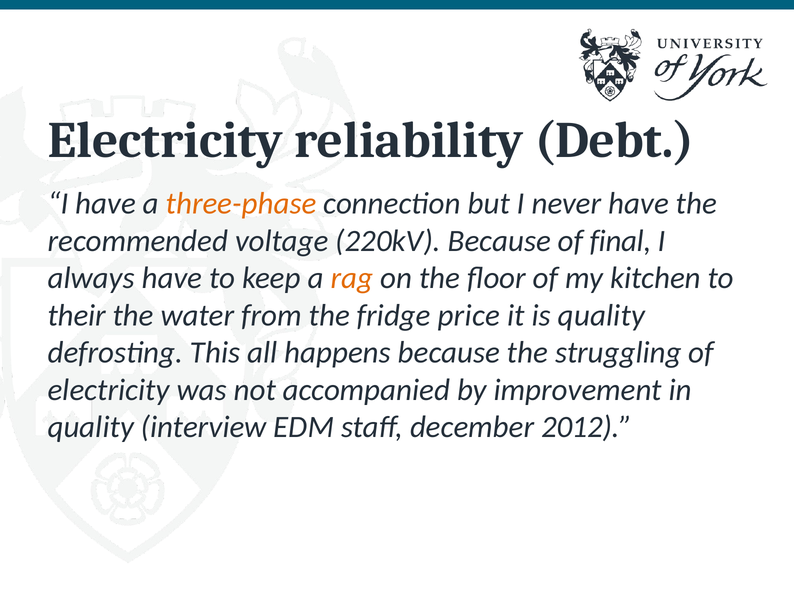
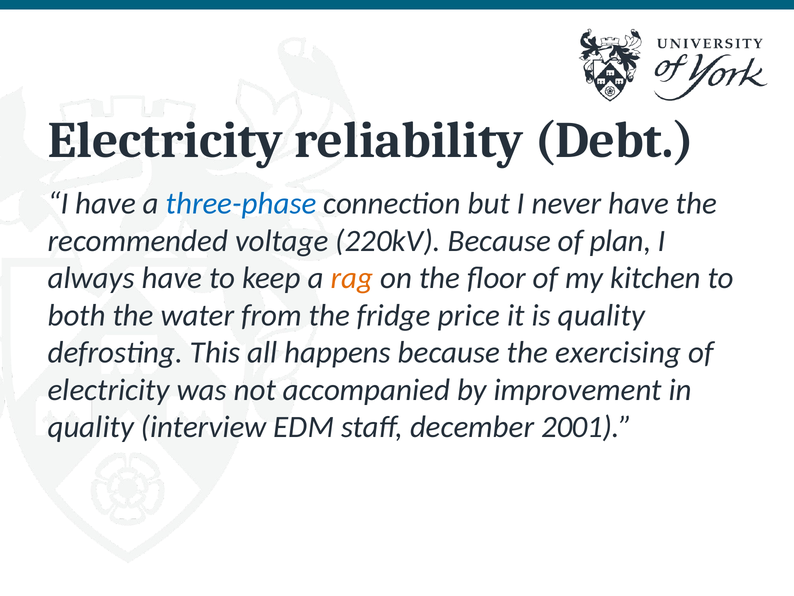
three-phase colour: orange -> blue
final: final -> plan
their: their -> both
struggling: struggling -> exercising
2012: 2012 -> 2001
